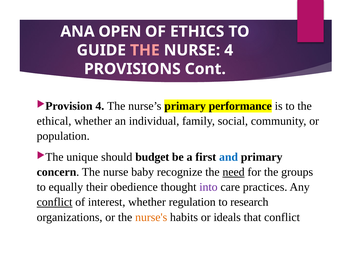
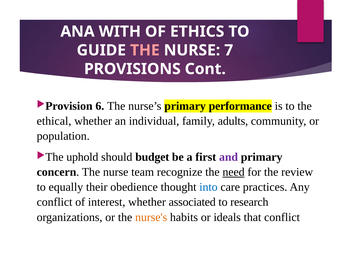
OPEN: OPEN -> WITH
NURSE 4: 4 -> 7
4 at (100, 106): 4 -> 6
social: social -> adults
unique: unique -> uphold
and colour: blue -> purple
baby: baby -> team
groups: groups -> review
into colour: purple -> blue
conflict at (55, 202) underline: present -> none
regulation: regulation -> associated
